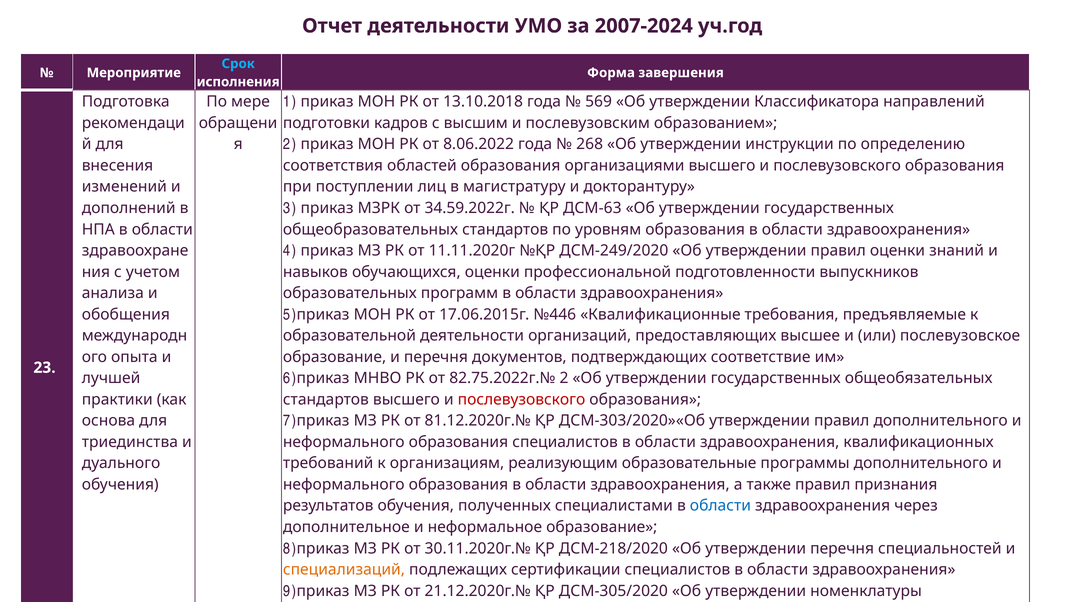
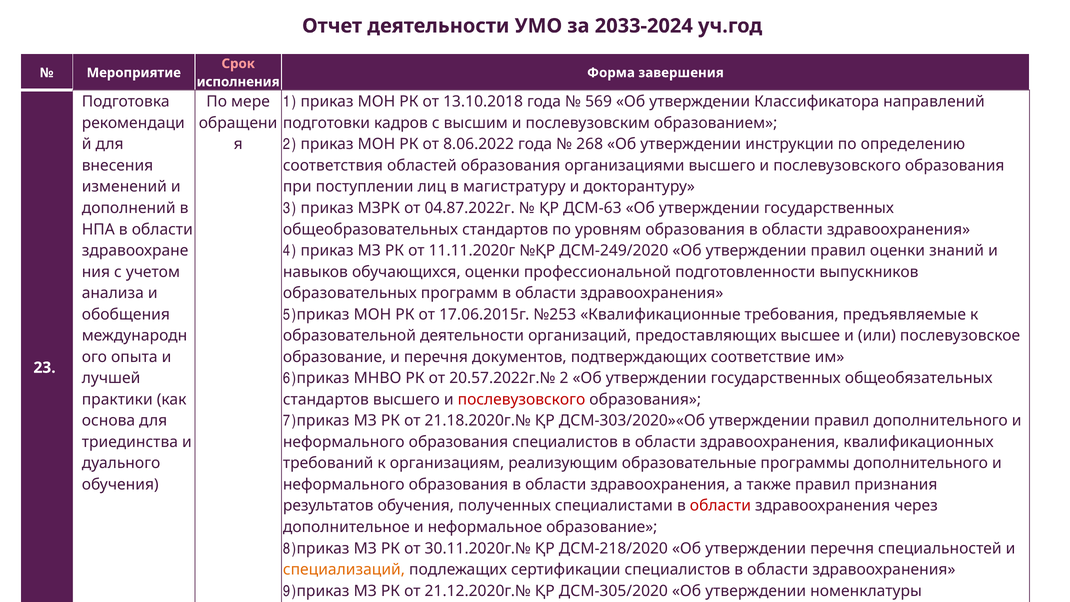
2007-2024: 2007-2024 -> 2033-2024
Срок colour: light blue -> pink
34.59.2022г: 34.59.2022г -> 04.87.2022г
№446: №446 -> №253
82.75.2022г.№: 82.75.2022г.№ -> 20.57.2022г.№
81.12.2020г.№: 81.12.2020г.№ -> 21.18.2020г.№
области at (720, 506) colour: blue -> red
